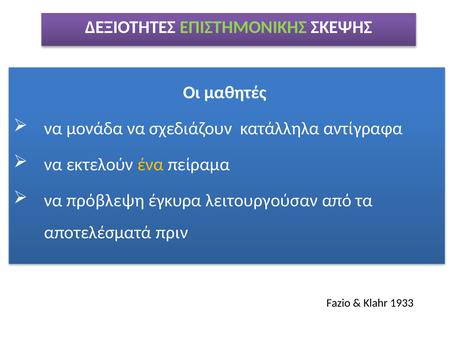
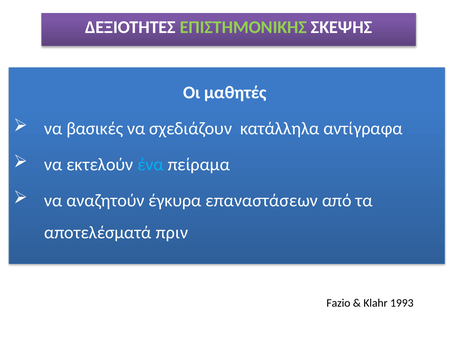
μονάδα: μονάδα -> βασικές
ένα colour: yellow -> light blue
πρόβλεψη: πρόβλεψη -> αναζητούν
λειτουργούσαν: λειτουργούσαν -> επαναστάσεων
1933: 1933 -> 1993
